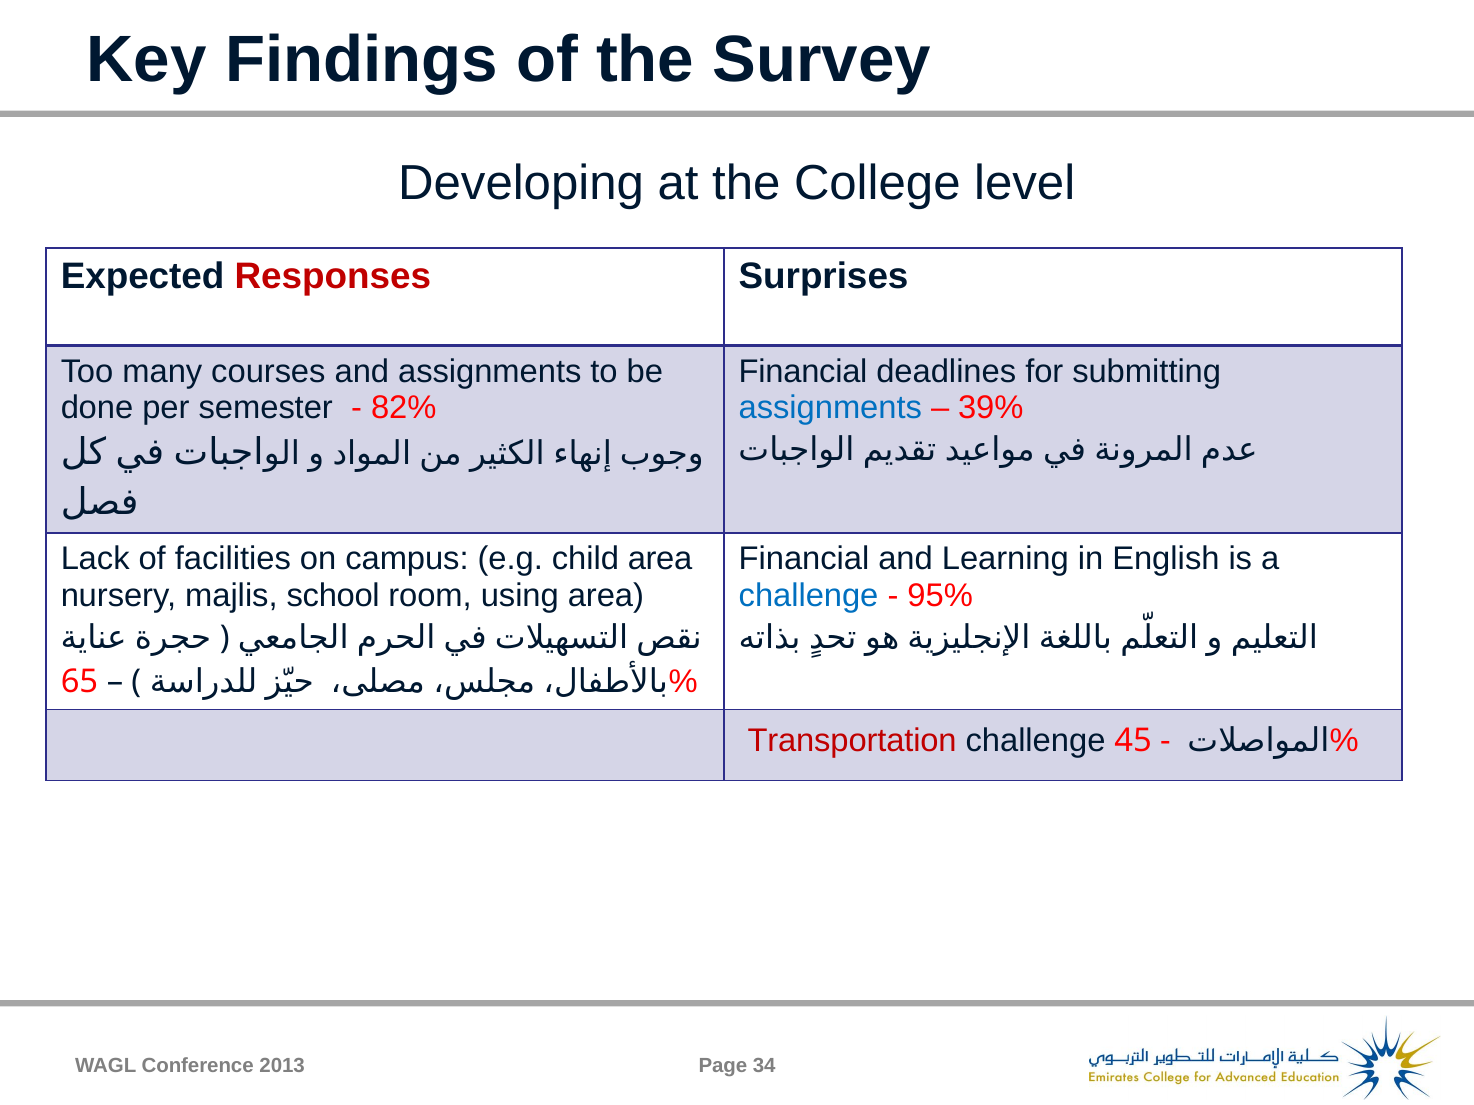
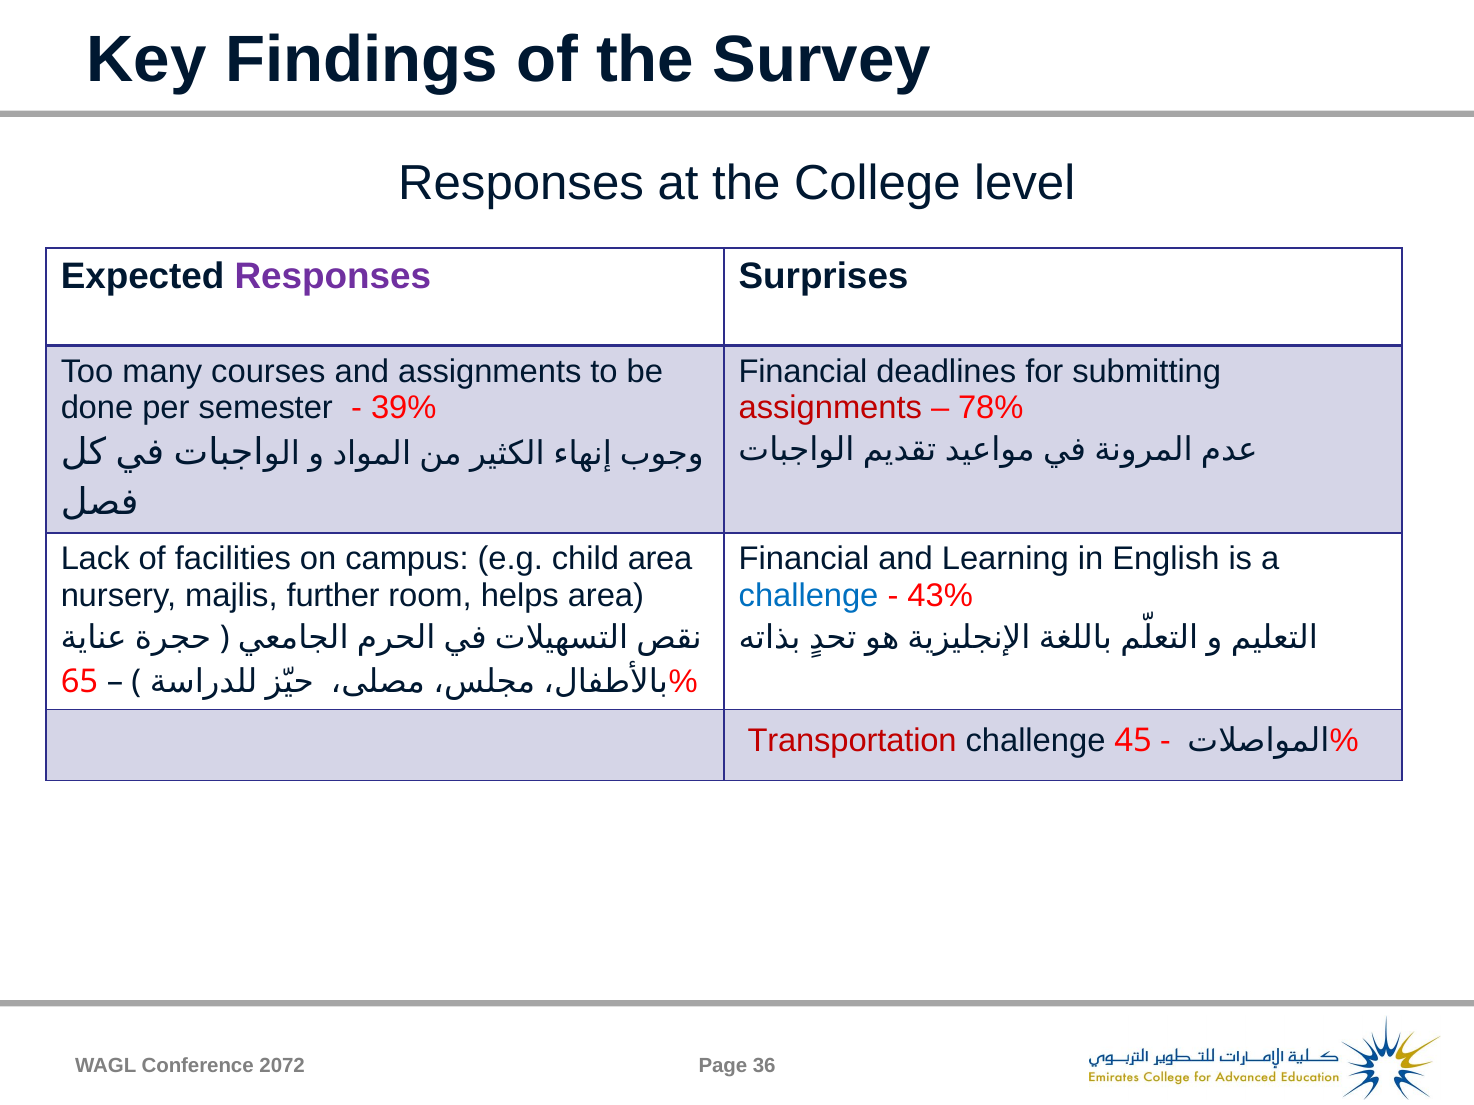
Developing at (521, 183): Developing -> Responses
Responses at (333, 277) colour: red -> purple
82%: 82% -> 39%
assignments at (830, 408) colour: blue -> red
39%: 39% -> 78%
school: school -> further
using: using -> helps
95%: 95% -> 43%
2013: 2013 -> 2072
34: 34 -> 36
